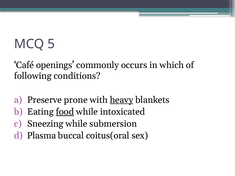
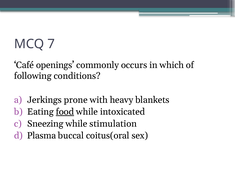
5: 5 -> 7
Preserve: Preserve -> Jerkings
heavy underline: present -> none
submersion: submersion -> stimulation
